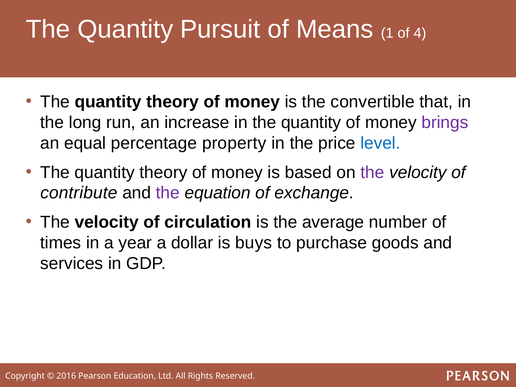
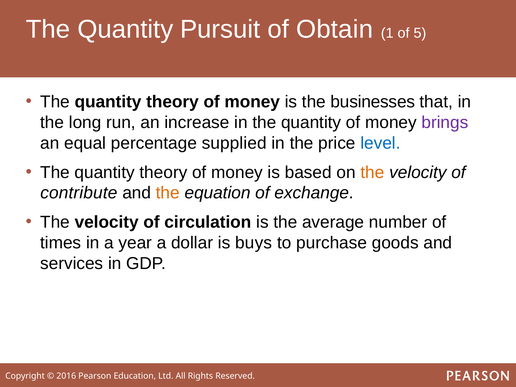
Means: Means -> Obtain
4: 4 -> 5
convertible: convertible -> businesses
property: property -> supplied
the at (372, 172) colour: purple -> orange
the at (168, 193) colour: purple -> orange
